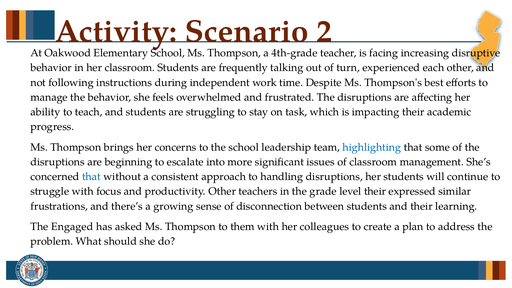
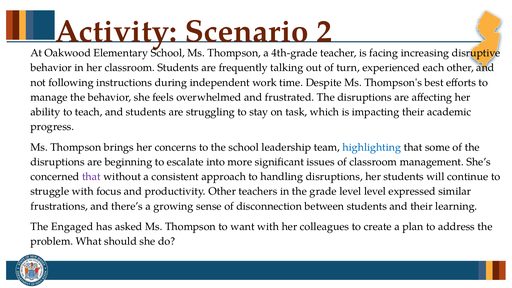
that at (91, 177) colour: blue -> purple
level their: their -> level
them: them -> want
